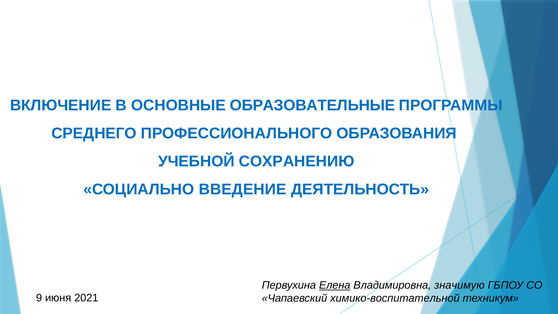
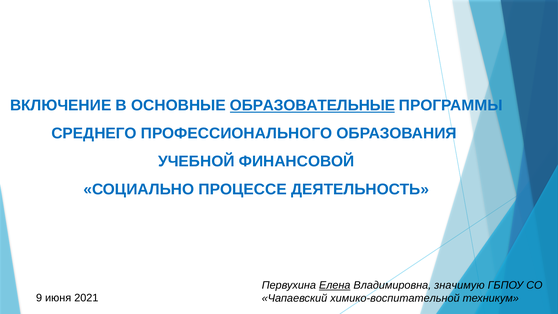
ОБРАЗОВАТЕЛЬНЫЕ underline: none -> present
СОХРАНЕНИЮ: СОХРАНЕНИЮ -> ФИНАНСОВОЙ
ВВЕДЕНИЕ: ВВЕДЕНИЕ -> ПРОЦЕССЕ
